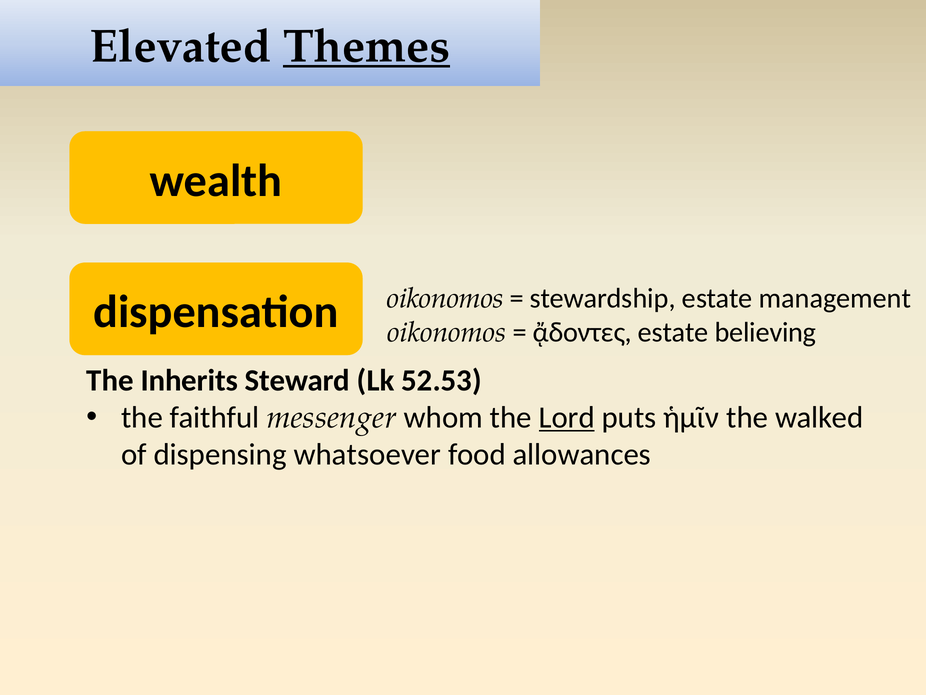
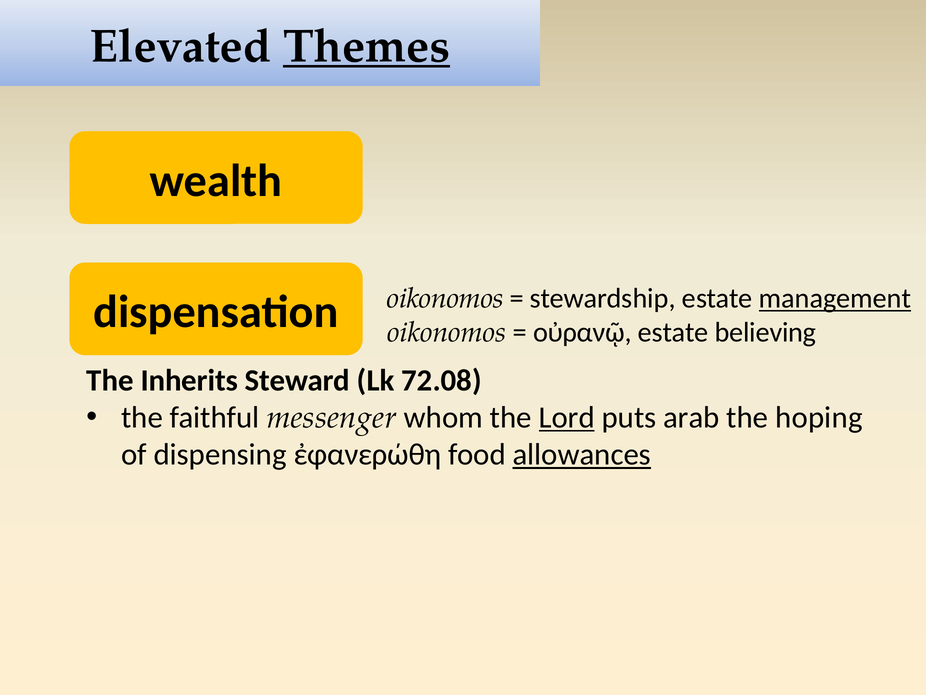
management underline: none -> present
ᾄδοντες: ᾄδοντες -> οὐρανῷ
52.53: 52.53 -> 72.08
ἡμῖν: ἡμῖν -> arab
walked: walked -> hoping
whatsoever: whatsoever -> ἐφανερώθη
allowances underline: none -> present
